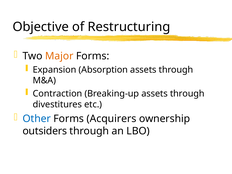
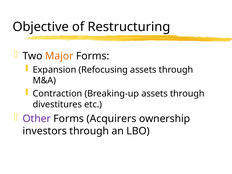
Absorption: Absorption -> Refocusing
Other colour: blue -> purple
outsiders: outsiders -> investors
